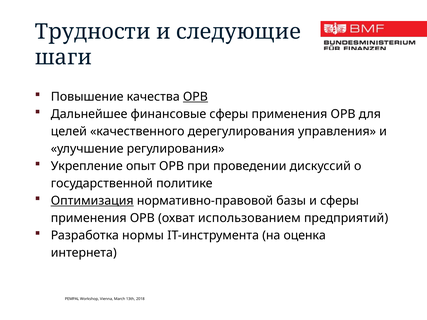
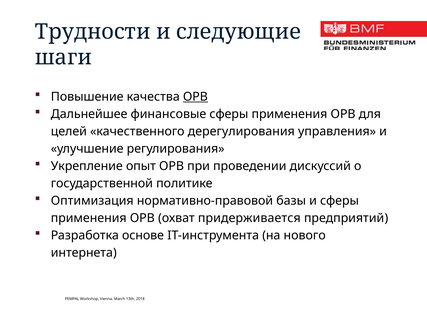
Оптимизация underline: present -> none
использованием: использованием -> придерживается
нормы: нормы -> основе
оценка: оценка -> нового
